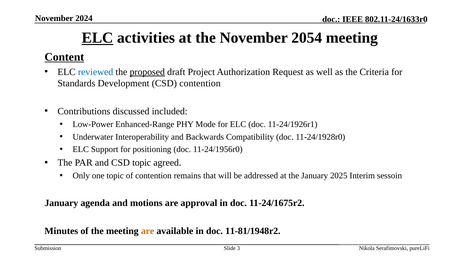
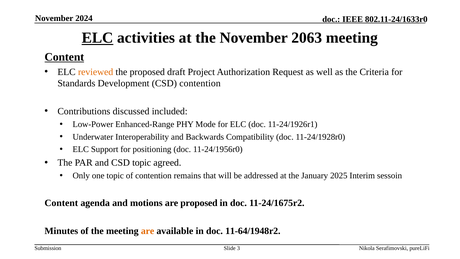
2054: 2054 -> 2063
reviewed colour: blue -> orange
proposed at (147, 72) underline: present -> none
January at (61, 203): January -> Content
are approval: approval -> proposed
11-81/1948r2: 11-81/1948r2 -> 11-64/1948r2
